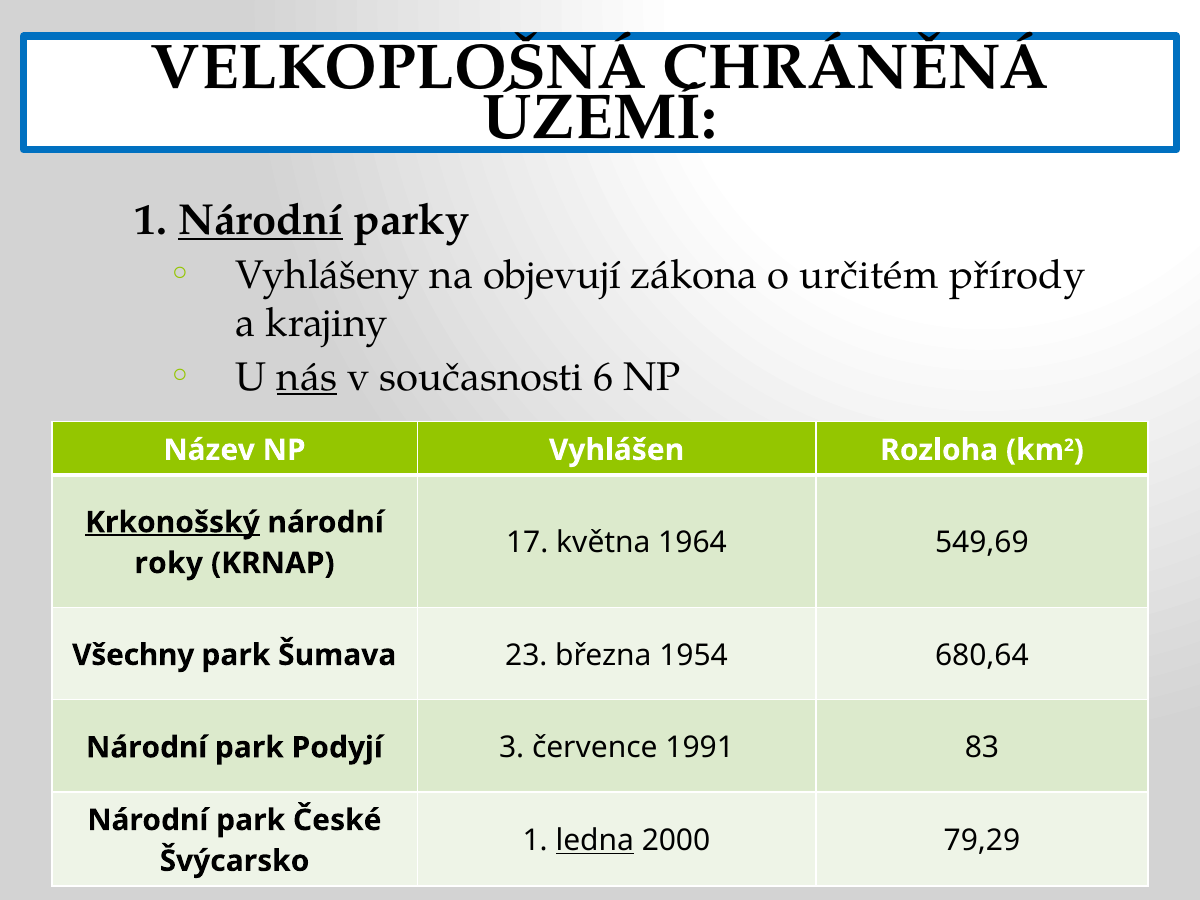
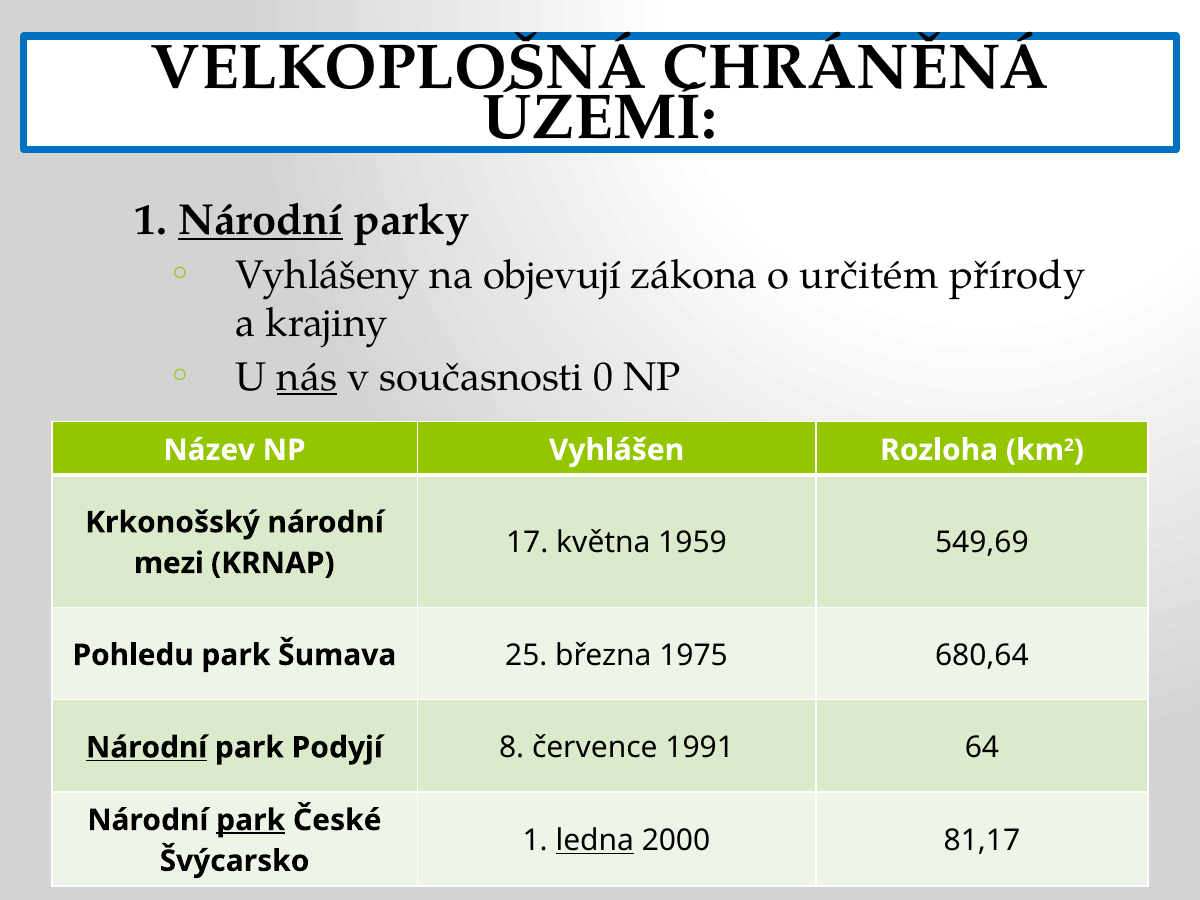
6: 6 -> 0
Krkonošský underline: present -> none
1964: 1964 -> 1959
roky: roky -> mezi
Všechny: Všechny -> Pohledu
23: 23 -> 25
1954: 1954 -> 1975
Národní at (147, 748) underline: none -> present
3: 3 -> 8
83: 83 -> 64
park at (251, 820) underline: none -> present
79,29: 79,29 -> 81,17
